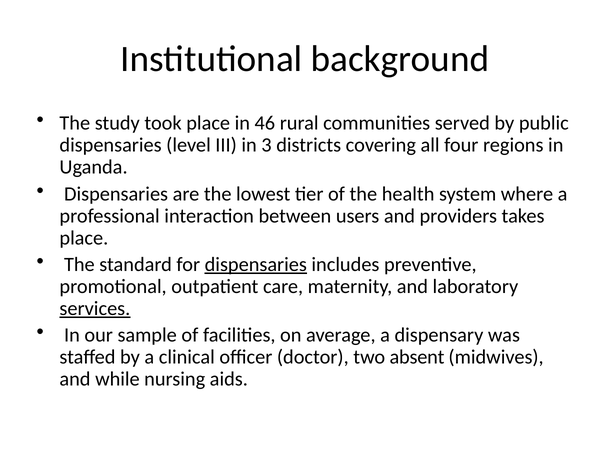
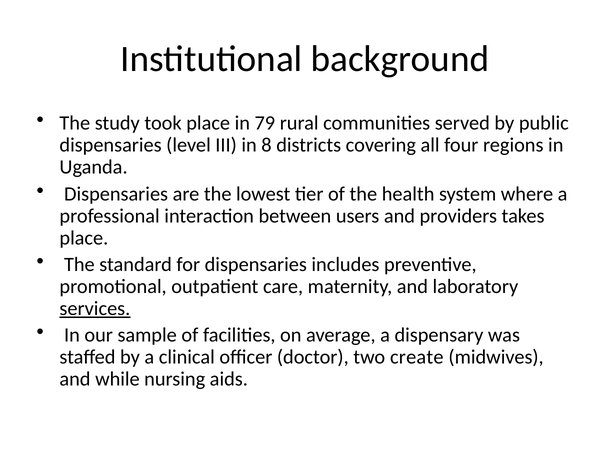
46: 46 -> 79
3: 3 -> 8
dispensaries at (256, 265) underline: present -> none
absent: absent -> create
